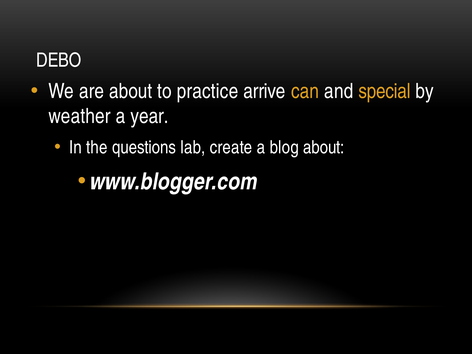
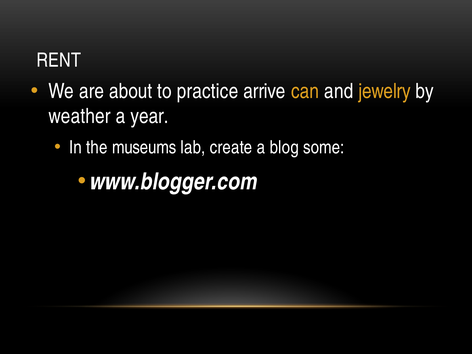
DEBO: DEBO -> RENT
special: special -> jewelry
questions: questions -> museums
blog about: about -> some
